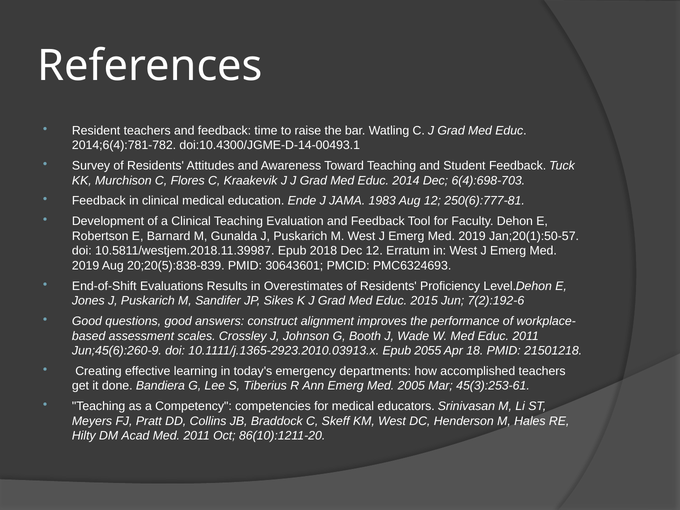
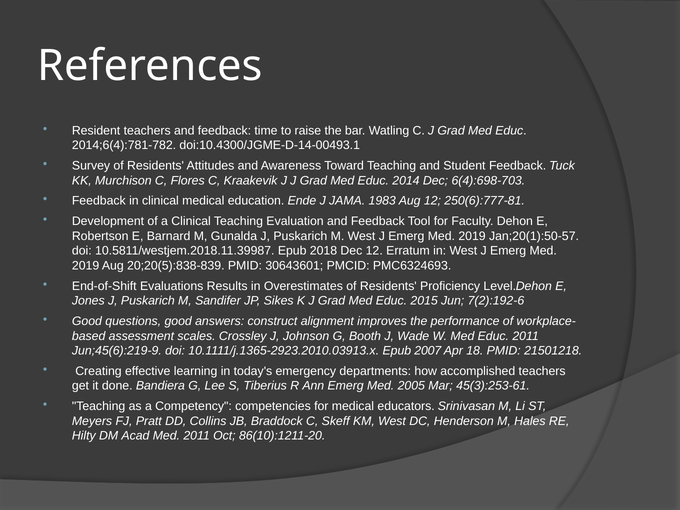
Jun;45(6):260-9: Jun;45(6):260-9 -> Jun;45(6):219-9
2055: 2055 -> 2007
